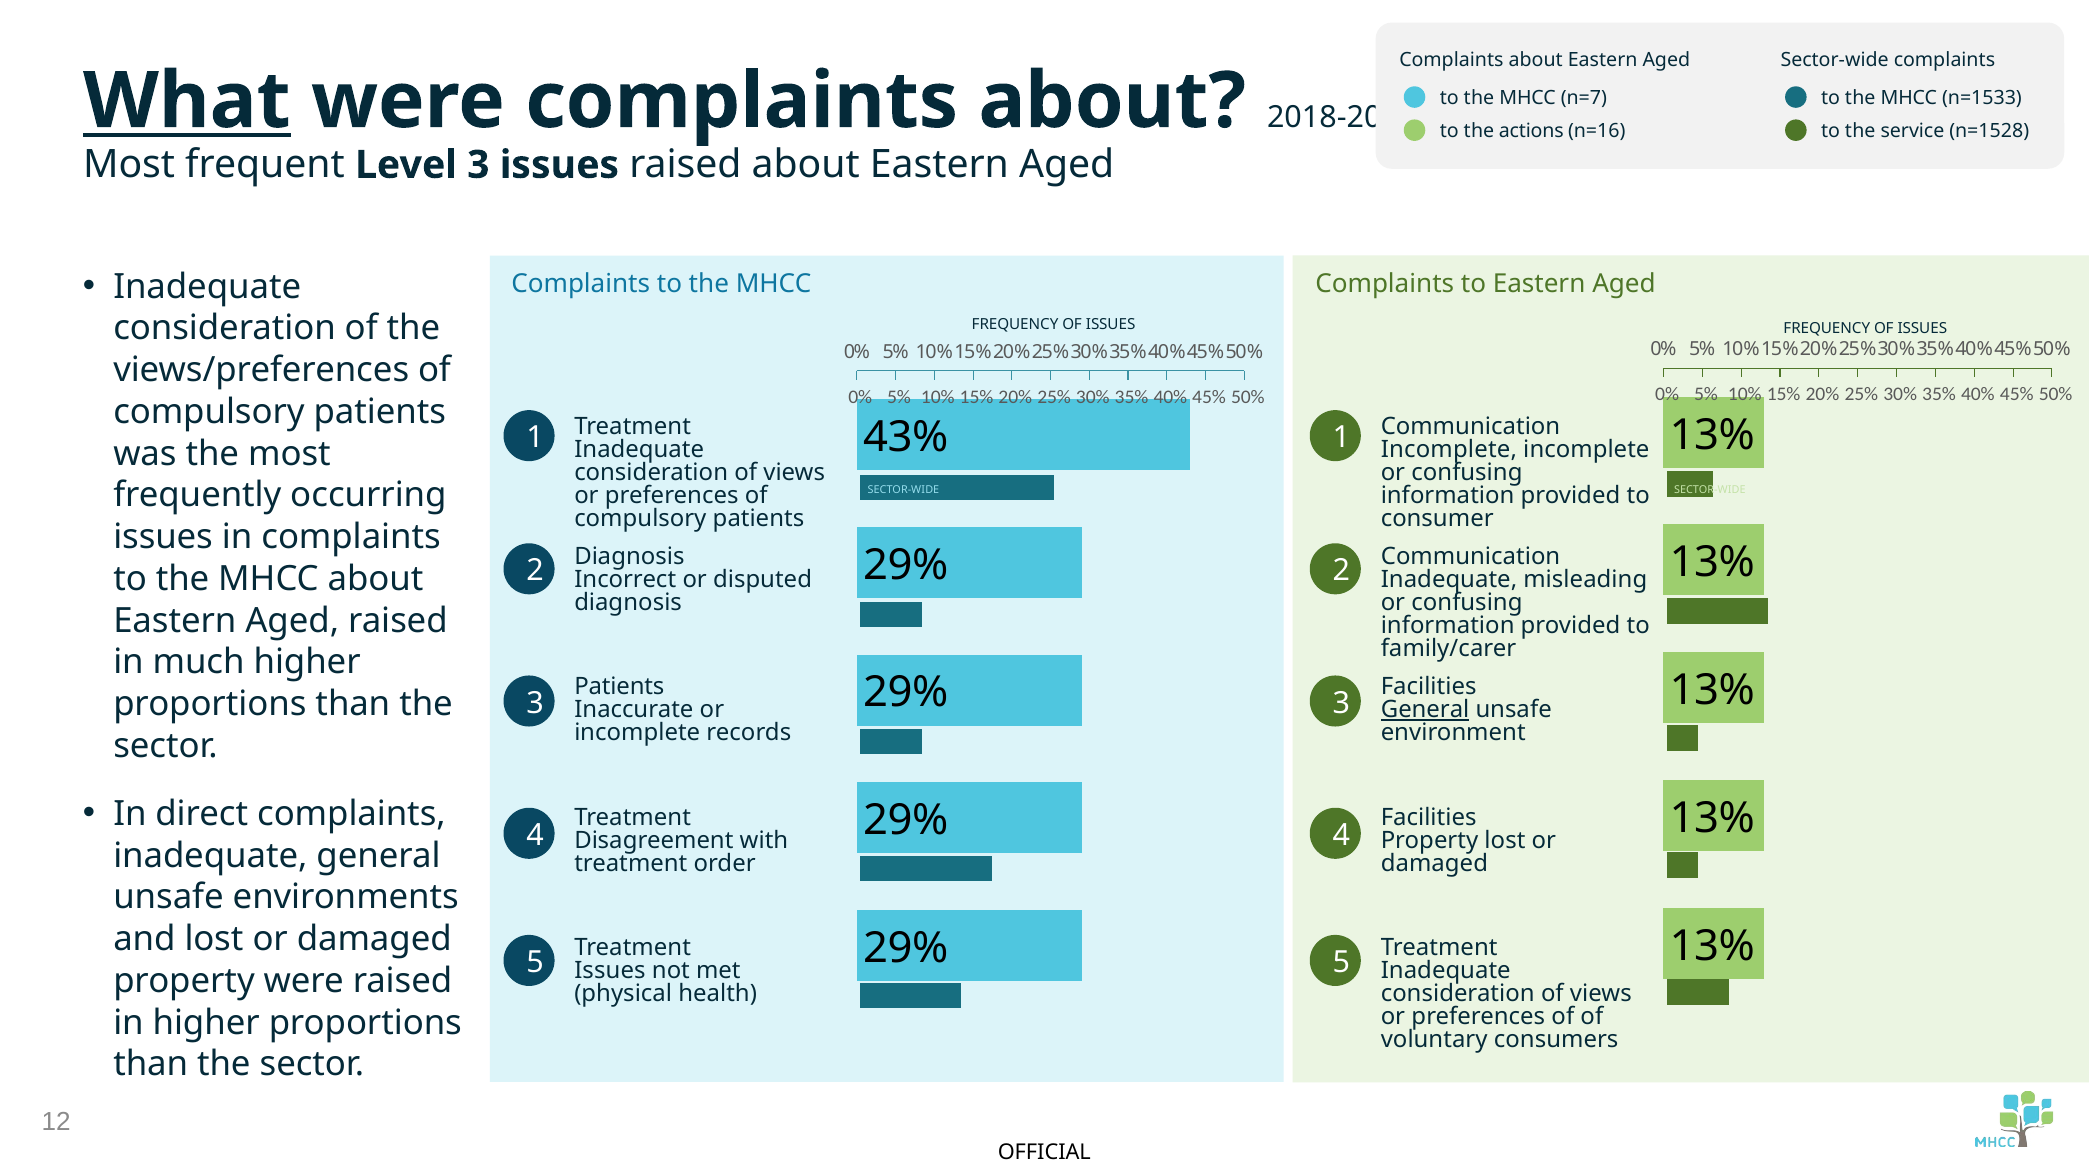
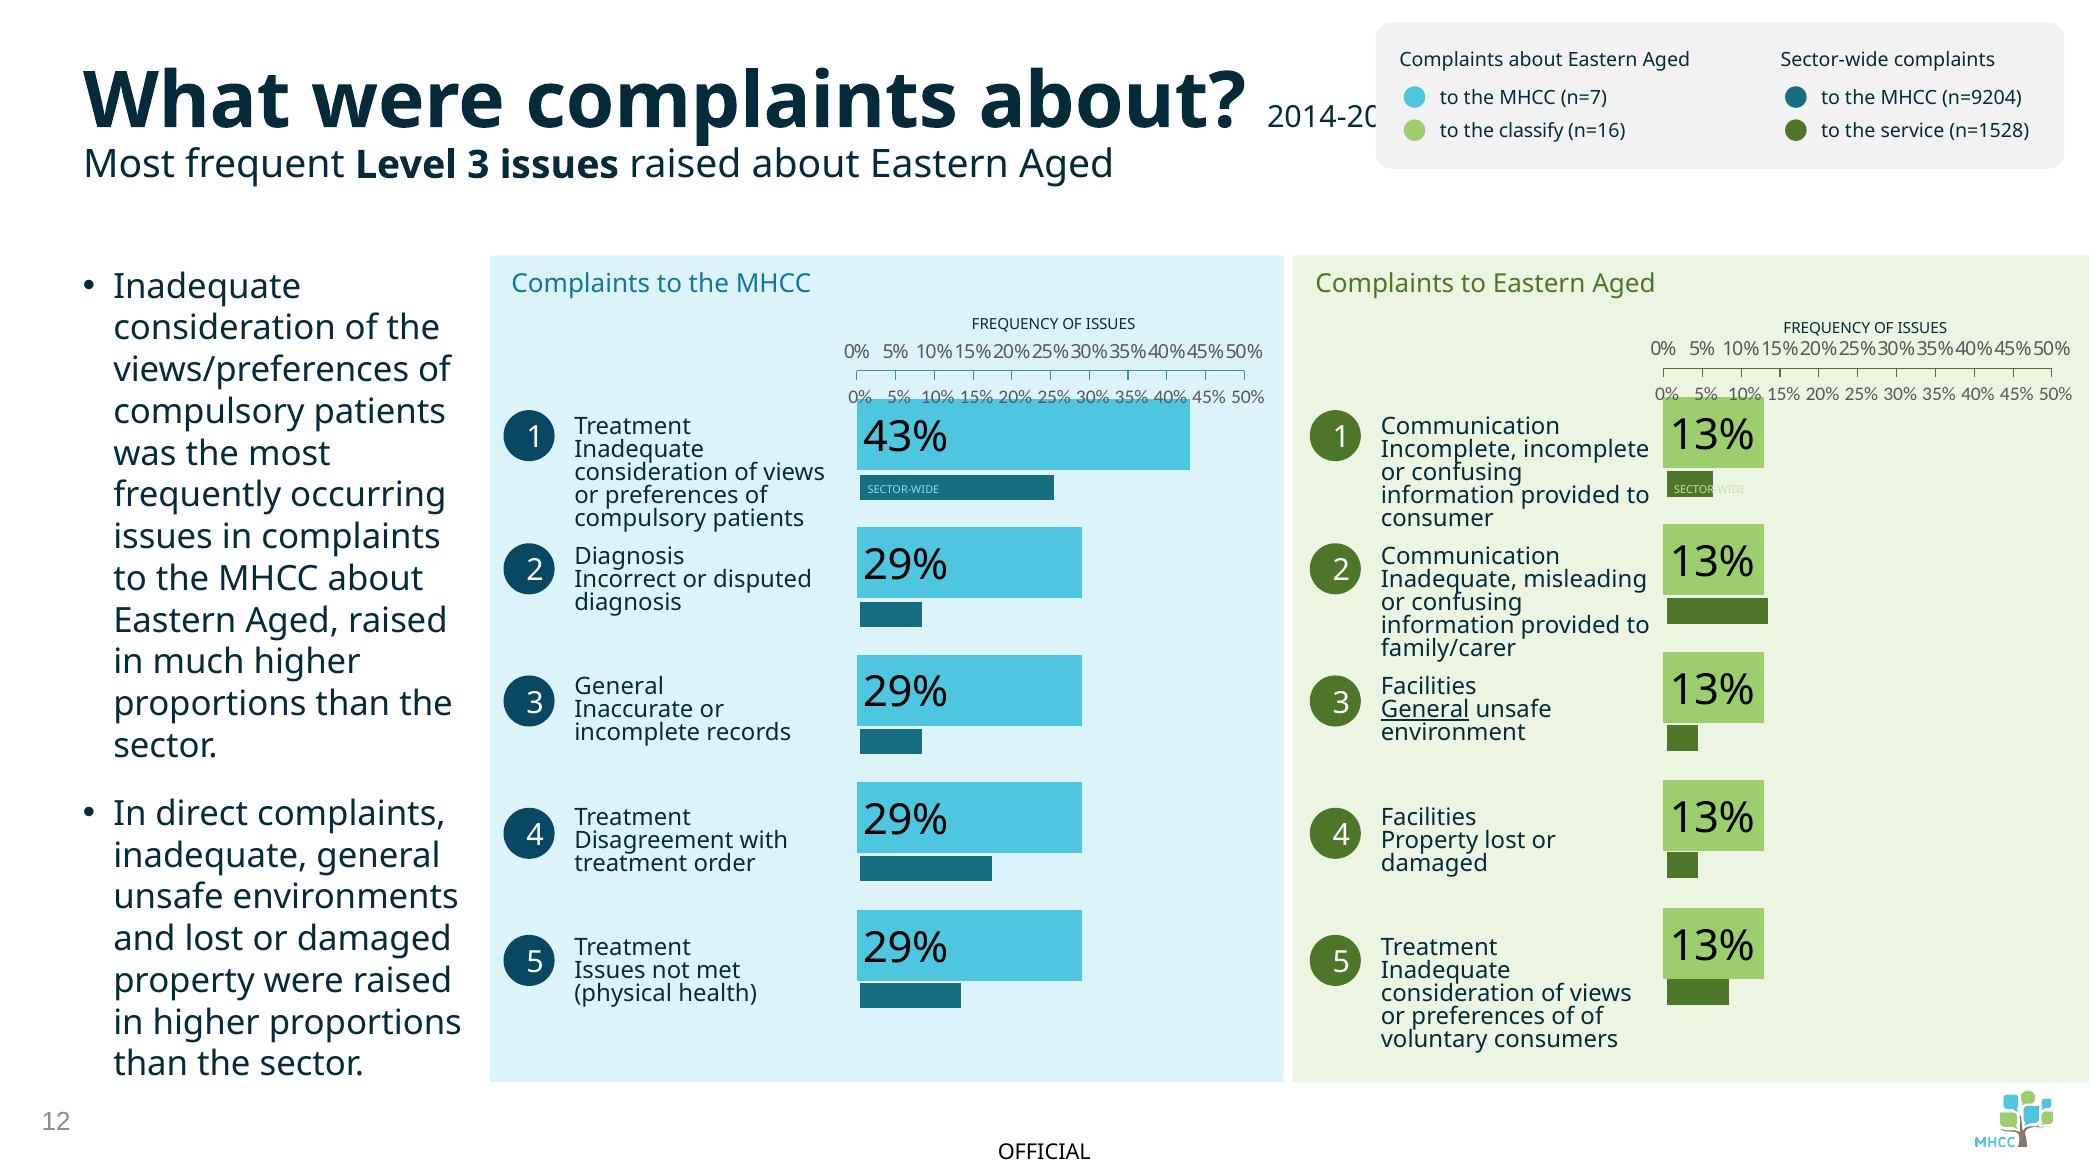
What underline: present -> none
2018-20: 2018-20 -> 2014-20
n=1533: n=1533 -> n=9204
actions: actions -> classify
Patients at (619, 687): Patients -> General
